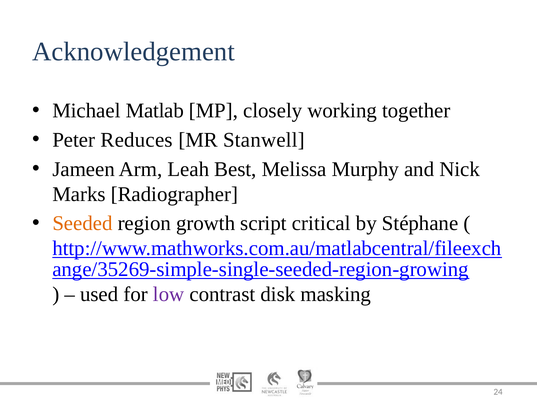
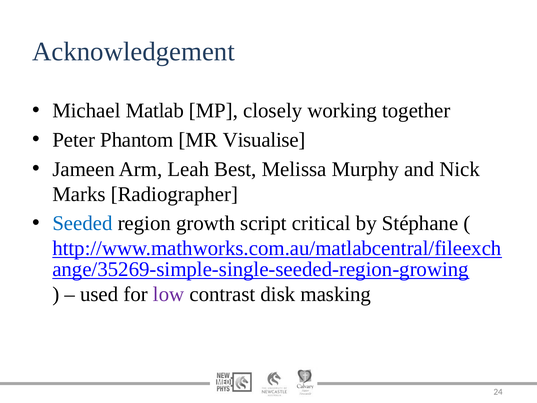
Reduces: Reduces -> Phantom
Stanwell: Stanwell -> Visualise
Seeded colour: orange -> blue
